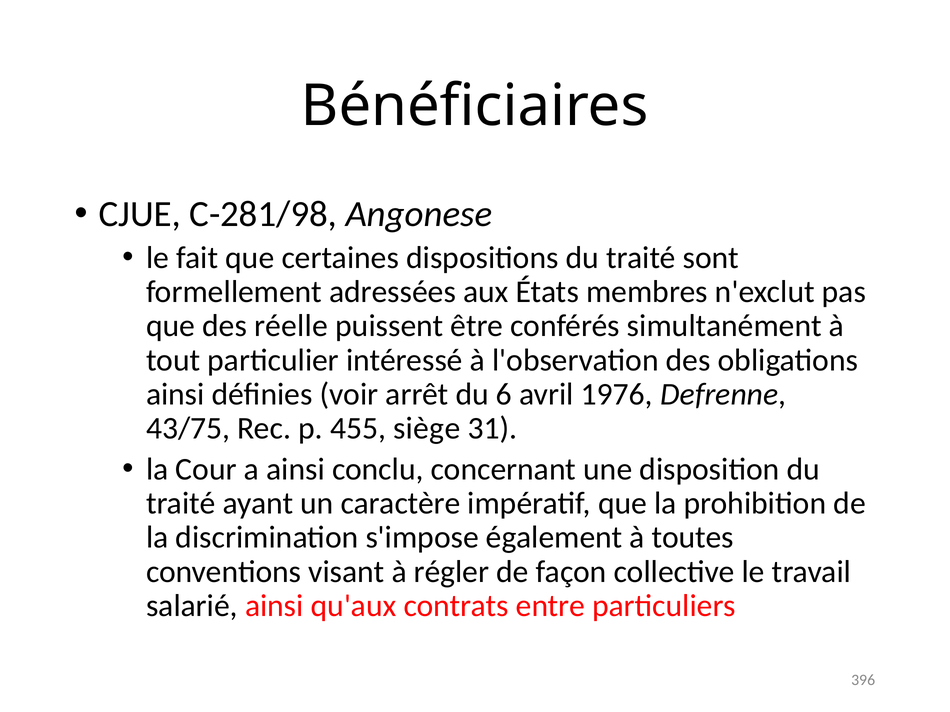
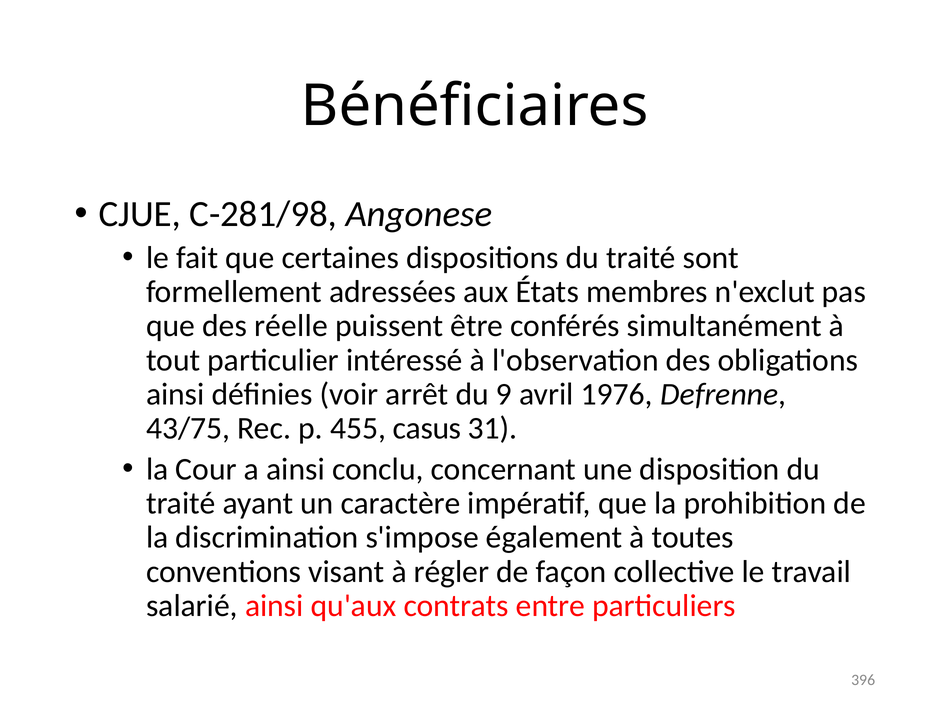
6: 6 -> 9
siège: siège -> casus
